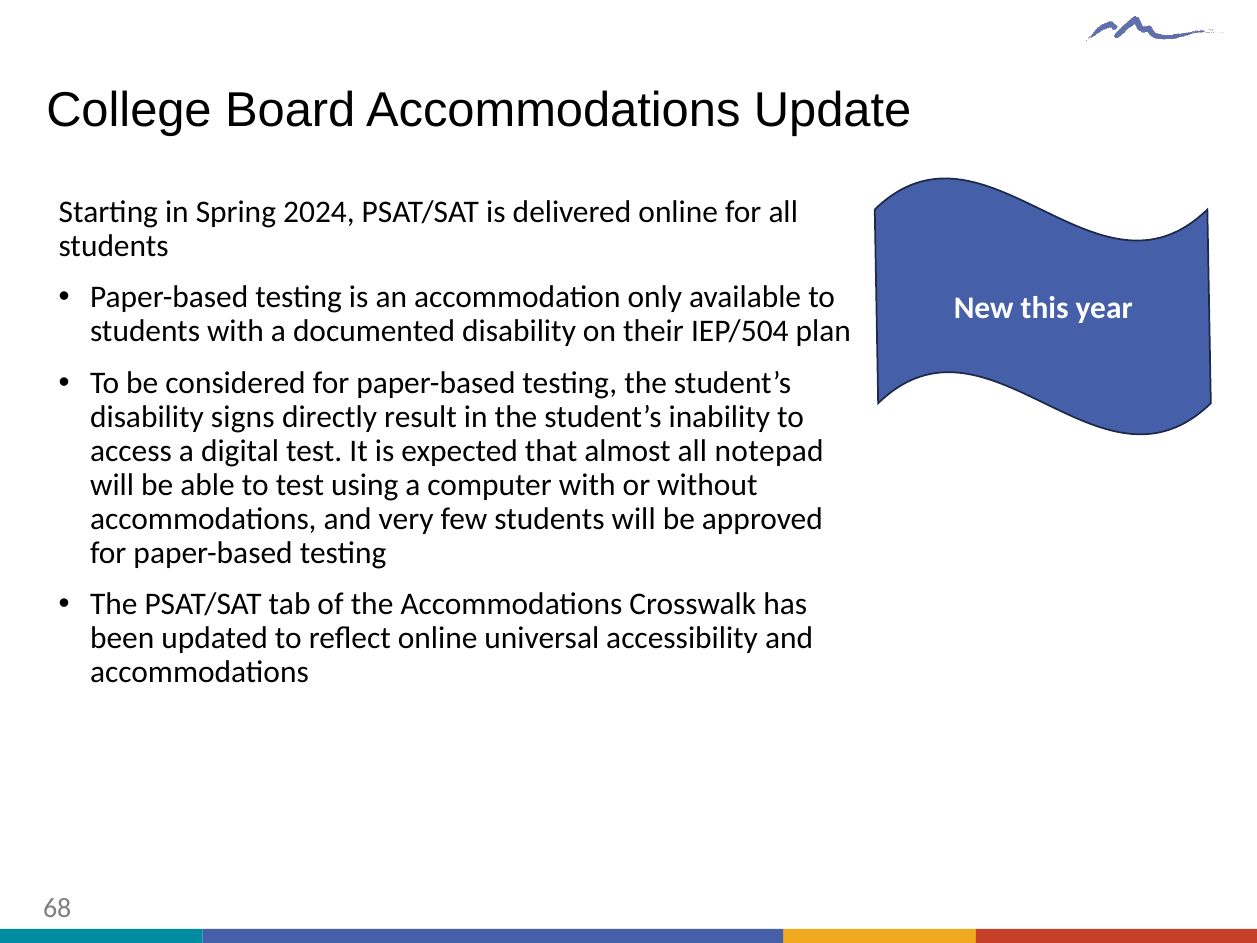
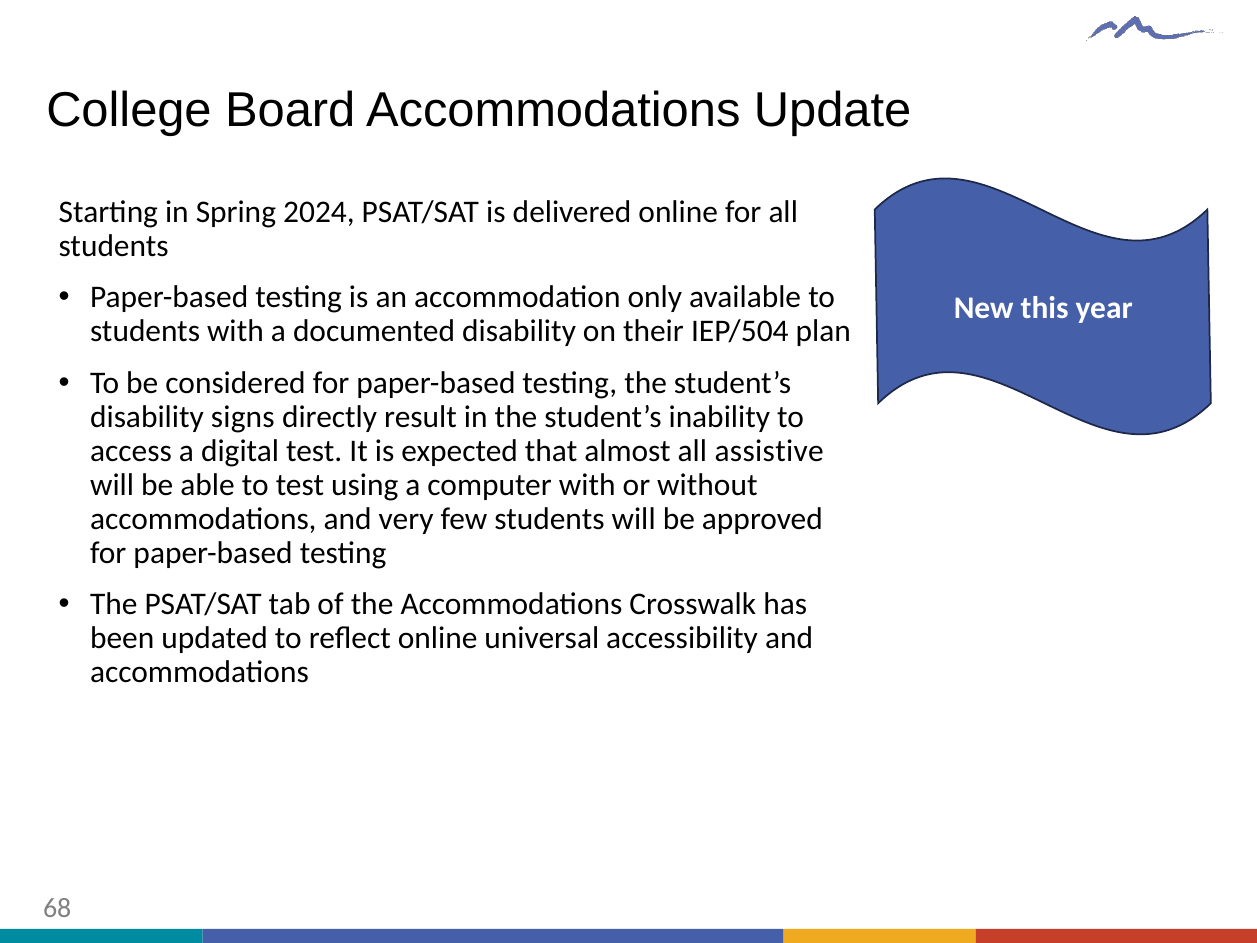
notepad: notepad -> assistive
